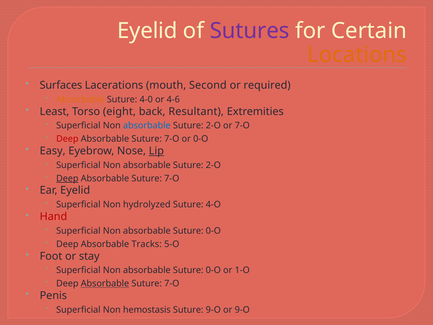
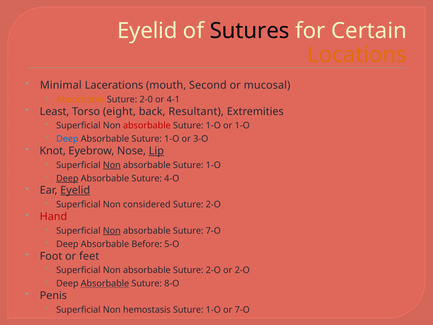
Sutures colour: purple -> black
Surfaces: Surfaces -> Minimal
required: required -> mucosal
4-0: 4-0 -> 2-0
4-6: 4-6 -> 4-1
absorbable at (147, 126) colour: blue -> red
2-O at (213, 126): 2-O -> 1-O
or 7-O: 7-O -> 1-O
Deep at (67, 139) colour: red -> blue
7-O at (172, 139): 7-O -> 1-O
or 0-O: 0-O -> 3-O
Easy: Easy -> Knot
Non at (112, 165) underline: none -> present
2-O at (213, 165): 2-O -> 1-O
7-O at (172, 178): 7-O -> 4-O
Eyelid at (75, 190) underline: none -> present
hydrolyzed: hydrolyzed -> considered
4-O at (213, 204): 4-O -> 2-O
Non at (112, 231) underline: none -> present
0-O at (213, 231): 0-O -> 7-O
Tracks: Tracks -> Before
stay: stay -> feet
0-O at (213, 270): 0-O -> 2-O
or 1-O: 1-O -> 2-O
7-O at (172, 283): 7-O -> 8-O
9-O at (213, 310): 9-O -> 1-O
or 9-O: 9-O -> 7-O
